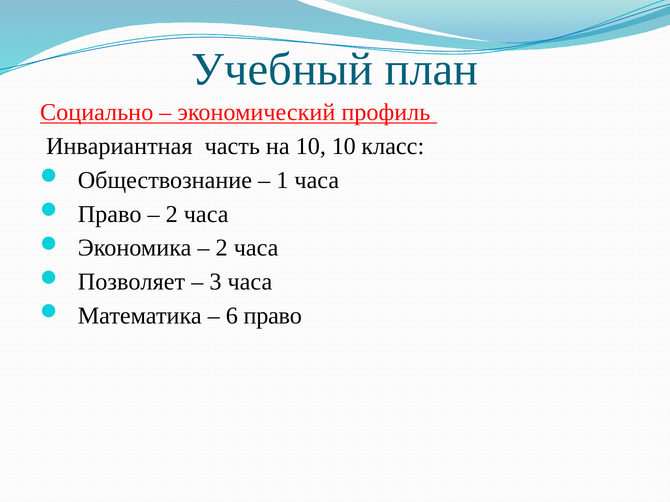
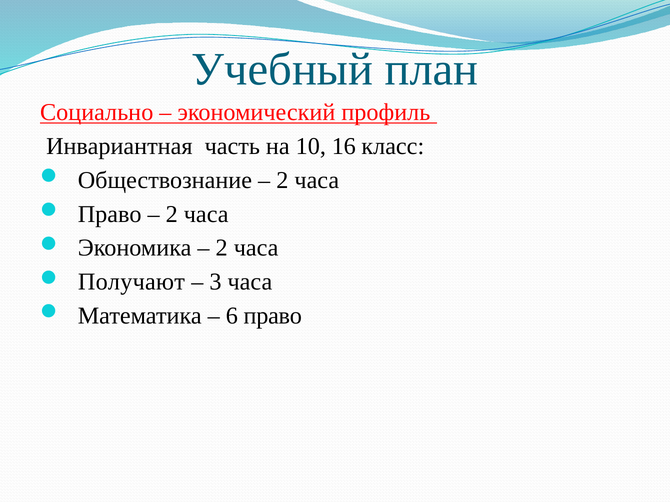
10 10: 10 -> 16
1 at (282, 180): 1 -> 2
Позволяет: Позволяет -> Получают
